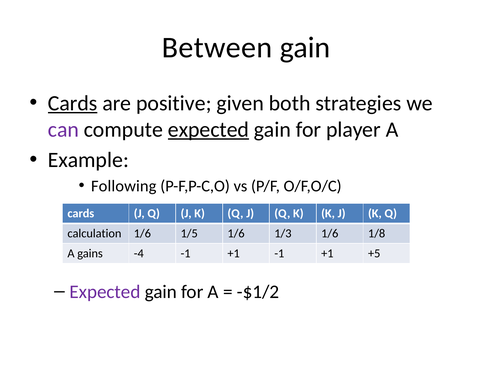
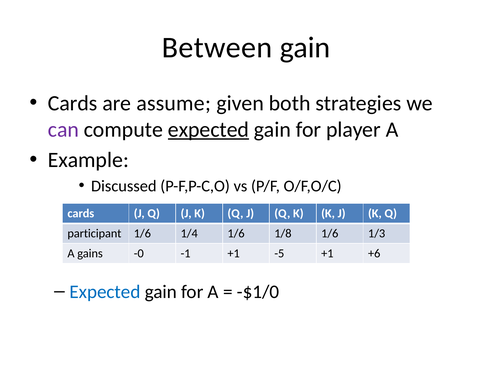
Cards at (73, 103) underline: present -> none
positive: positive -> assume
Following: Following -> Discussed
calculation: calculation -> participant
1/5: 1/5 -> 1/4
1/3: 1/3 -> 1/8
1/8: 1/8 -> 1/3
-4: -4 -> -0
+1 -1: -1 -> -5
+5: +5 -> +6
Expected at (105, 292) colour: purple -> blue
-$1/2: -$1/2 -> -$1/0
